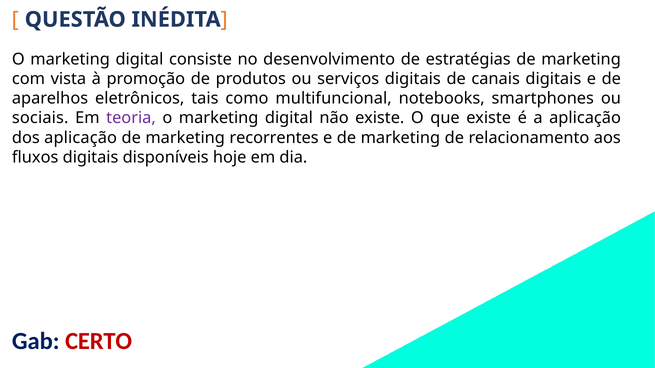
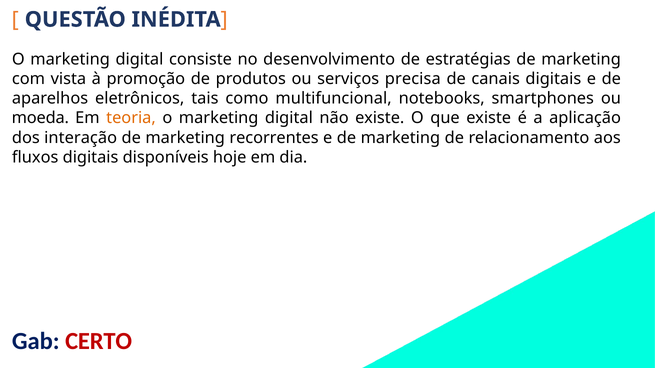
serviços digitais: digitais -> precisa
sociais: sociais -> moeda
teoria colour: purple -> orange
dos aplicação: aplicação -> interação
